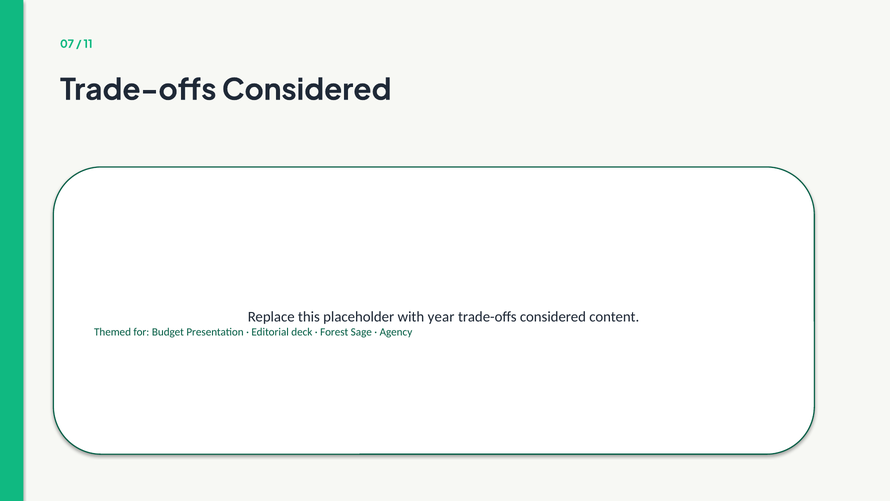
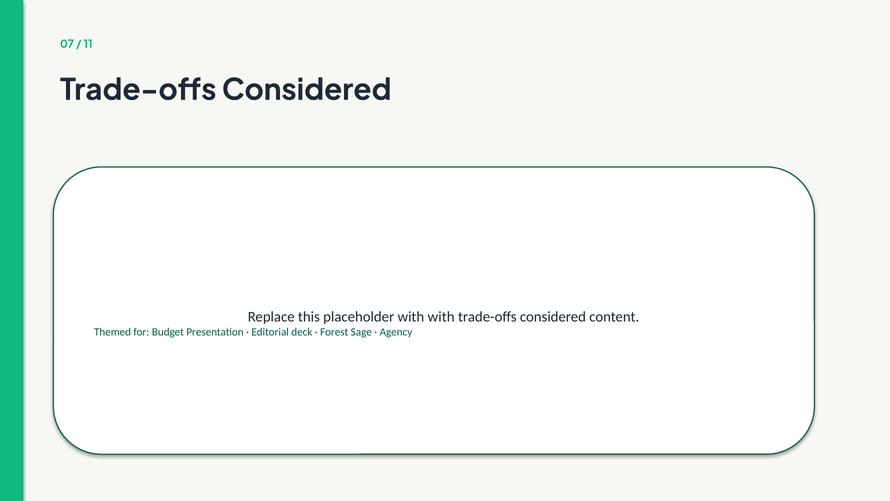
with year: year -> with
